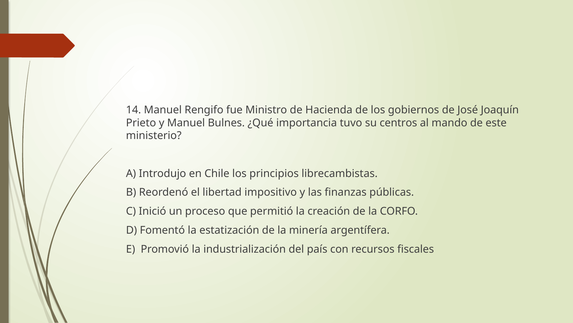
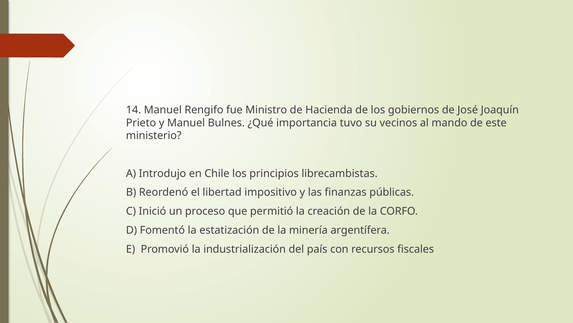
centros: centros -> vecinos
